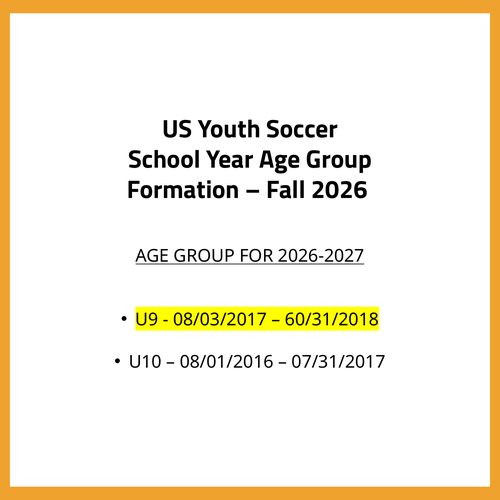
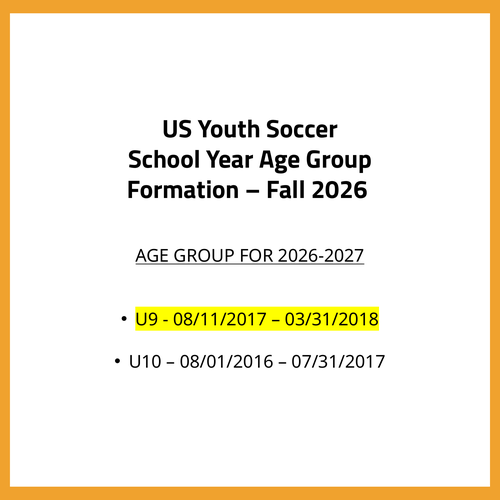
08/03/2017: 08/03/2017 -> 08/11/2017
60/31/2018: 60/31/2018 -> 03/31/2018
